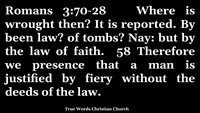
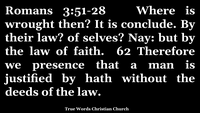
3:70-28: 3:70-28 -> 3:51-28
reported: reported -> conclude
been: been -> their
tombs: tombs -> selves
58: 58 -> 62
fiery: fiery -> hath
